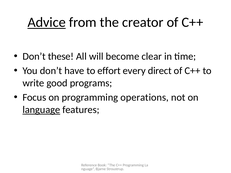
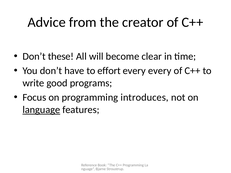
Advice underline: present -> none
every direct: direct -> every
operations: operations -> introduces
